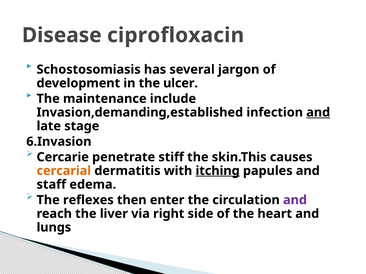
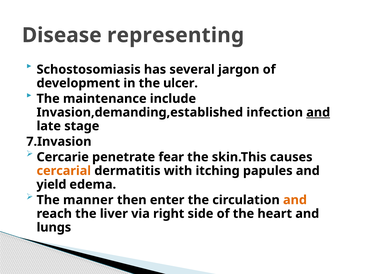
ciprofloxacin: ciprofloxacin -> representing
6.Invasion: 6.Invasion -> 7.Invasion
stiff: stiff -> fear
itching underline: present -> none
staff: staff -> yield
reflexes: reflexes -> manner
and at (295, 200) colour: purple -> orange
